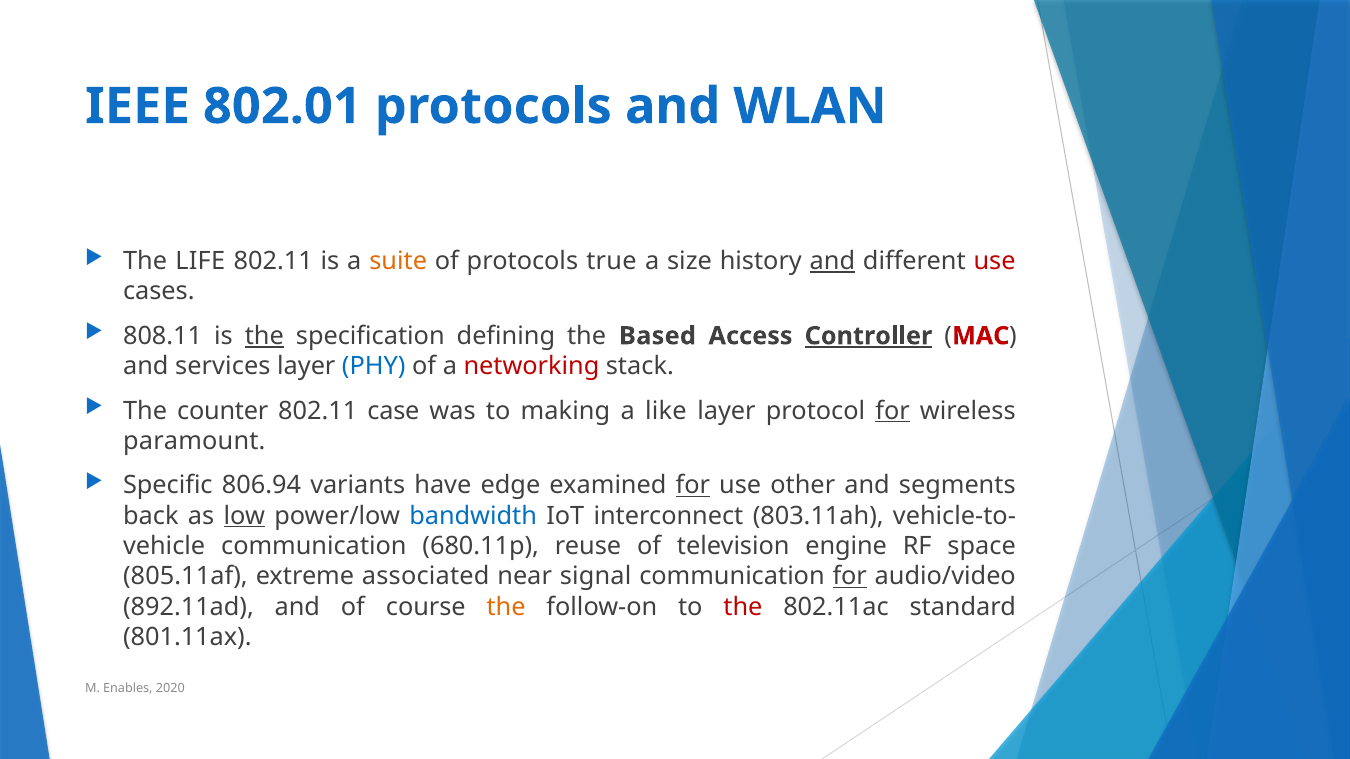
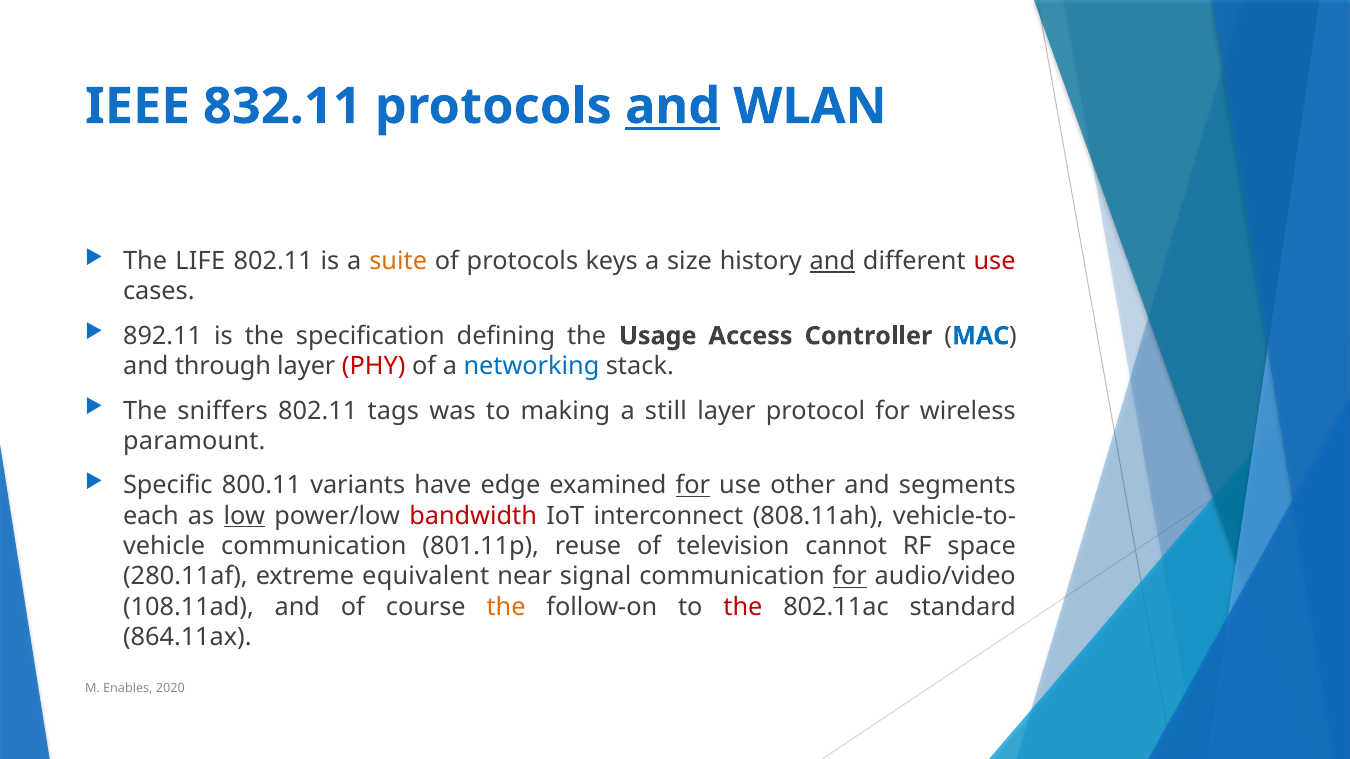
802.01: 802.01 -> 832.11
and at (673, 106) underline: none -> present
true: true -> keys
808.11: 808.11 -> 892.11
the at (264, 336) underline: present -> none
Based: Based -> Usage
Controller underline: present -> none
MAC colour: red -> blue
services: services -> through
PHY colour: blue -> red
networking colour: red -> blue
counter: counter -> sniffers
case: case -> tags
like: like -> still
for at (893, 411) underline: present -> none
806.94: 806.94 -> 800.11
back: back -> each
bandwidth colour: blue -> red
803.11ah: 803.11ah -> 808.11ah
680.11p: 680.11p -> 801.11p
engine: engine -> cannot
805.11af: 805.11af -> 280.11af
associated: associated -> equivalent
892.11ad: 892.11ad -> 108.11ad
801.11ax: 801.11ax -> 864.11ax
